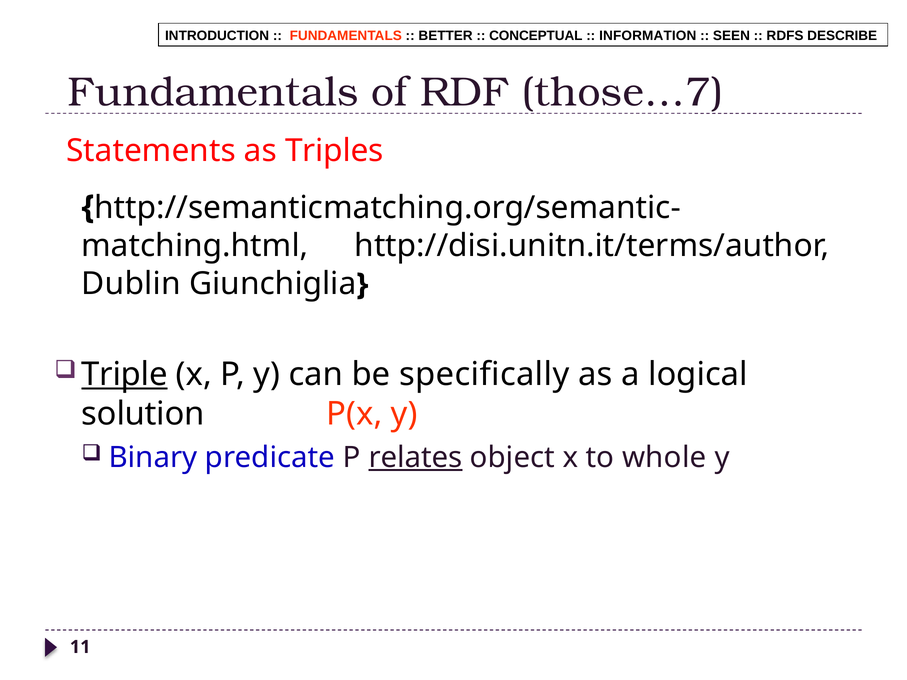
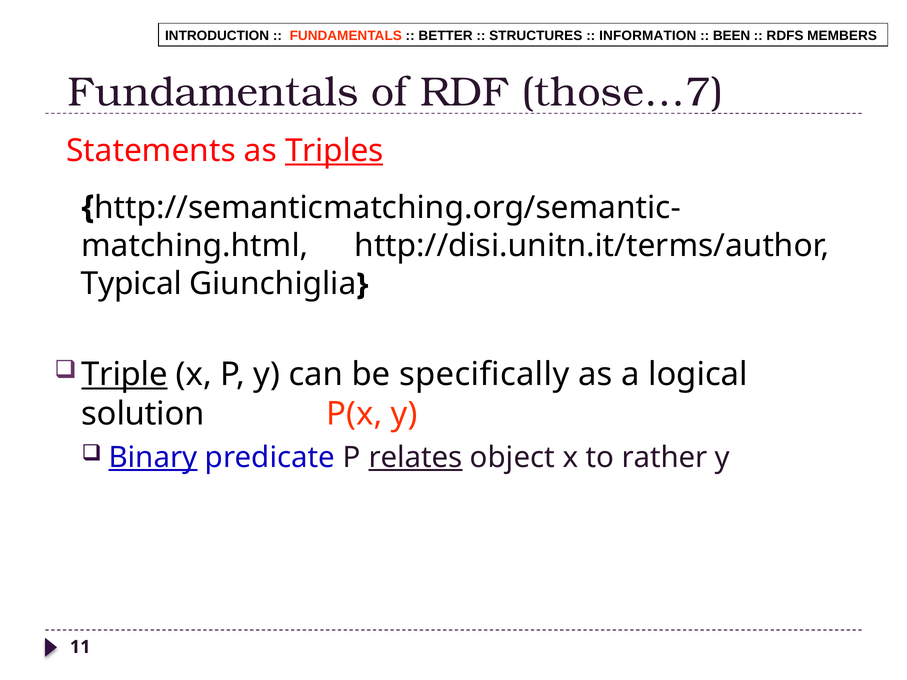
CONCEPTUAL: CONCEPTUAL -> STRUCTURES
SEEN: SEEN -> BEEN
DESCRIBE: DESCRIBE -> MEMBERS
Triples underline: none -> present
Dublin: Dublin -> Typical
Binary underline: none -> present
whole: whole -> rather
